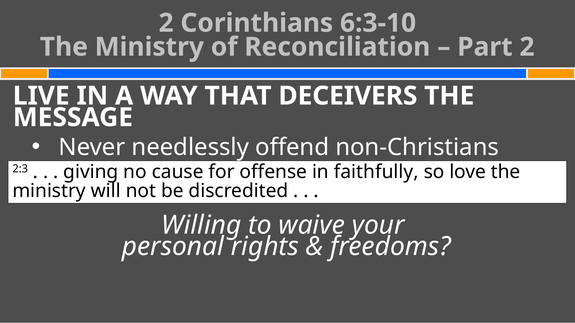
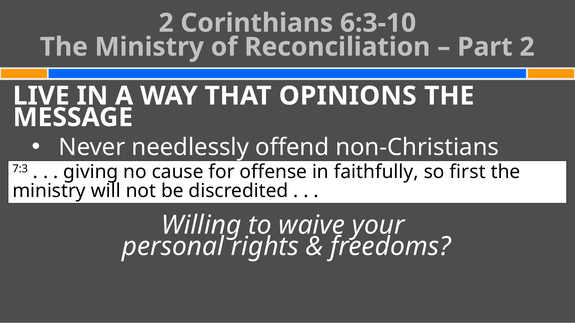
DECEIVERS: DECEIVERS -> OPINIONS
2:3: 2:3 -> 7:3
love: love -> first
